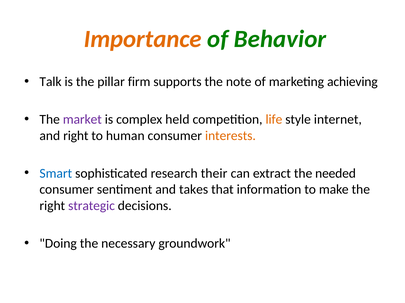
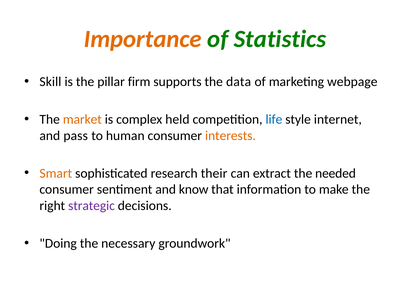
Behavior: Behavior -> Statistics
Talk: Talk -> Skill
note: note -> data
achieving: achieving -> webpage
market colour: purple -> orange
life colour: orange -> blue
and right: right -> pass
Smart colour: blue -> orange
takes: takes -> know
